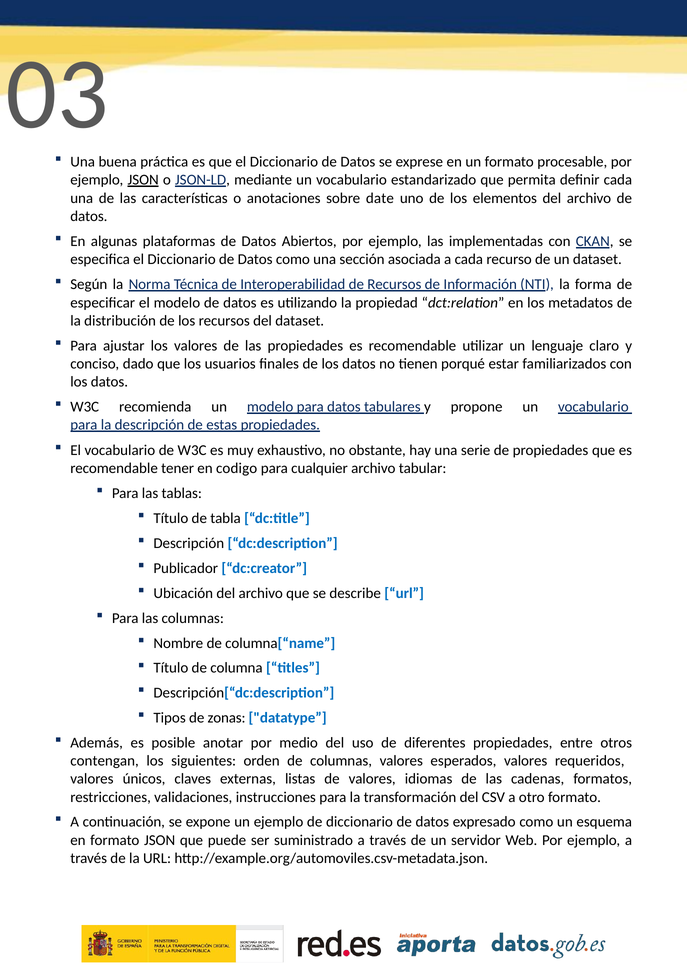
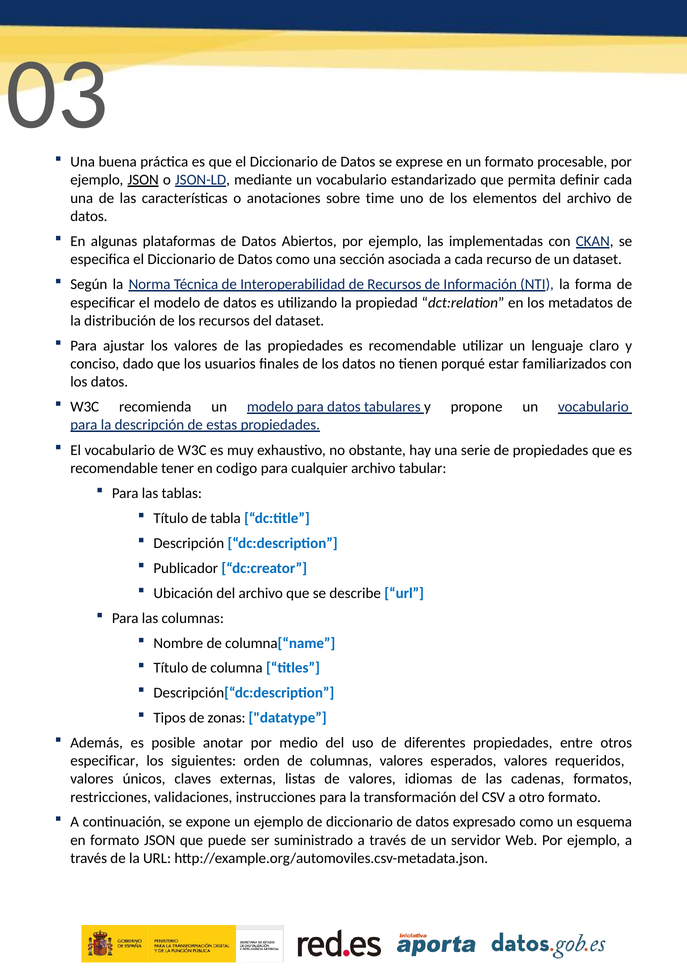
date: date -> time
contengan at (105, 761): contengan -> especificar
